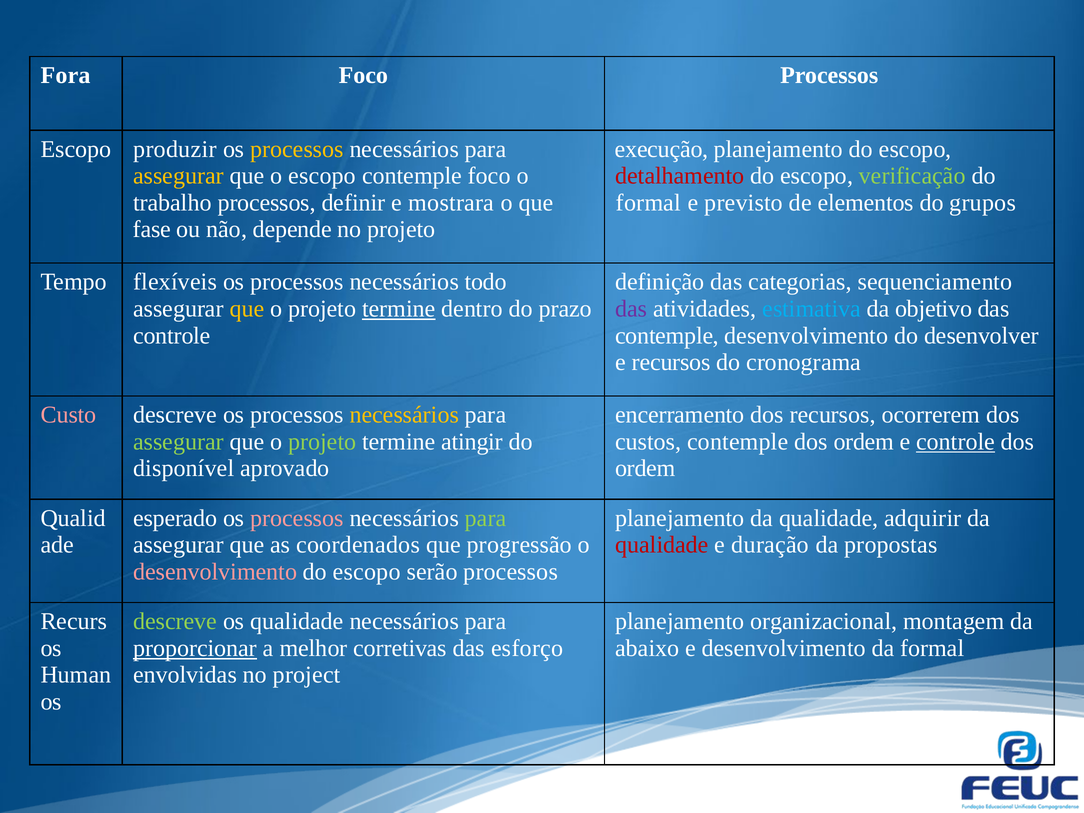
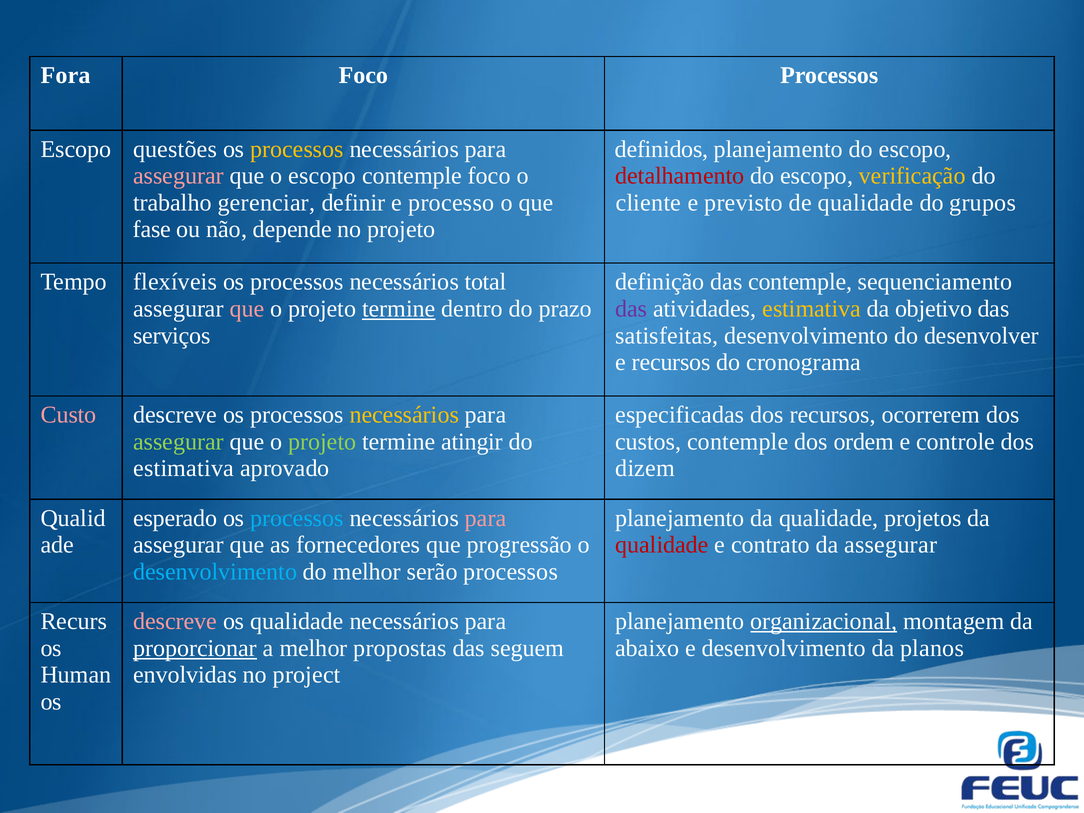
produzir: produzir -> questões
execução: execução -> definidos
assegurar at (178, 176) colour: yellow -> pink
verificação colour: light green -> yellow
trabalho processos: processos -> gerenciar
mostrara: mostrara -> processo
formal at (648, 203): formal -> cliente
de elementos: elementos -> qualidade
todo: todo -> total
das categorias: categorias -> contemple
que at (247, 309) colour: yellow -> pink
estimativa at (812, 309) colour: light blue -> yellow
controle at (172, 336): controle -> serviços
contemple at (667, 336): contemple -> satisfeitas
encerramento: encerramento -> especificadas
controle at (956, 442) underline: present -> none
disponível at (184, 468): disponível -> estimativa
ordem at (645, 468): ordem -> dizem
processos at (297, 518) colour: pink -> light blue
para at (486, 518) colour: light green -> pink
adquirir: adquirir -> projetos
coordenados: coordenados -> fornecedores
duração: duração -> contrato
da propostas: propostas -> assegurar
desenvolvimento at (215, 572) colour: pink -> light blue
escopo at (367, 572): escopo -> melhor
descreve at (175, 621) colour: light green -> pink
organizacional underline: none -> present
corretivas: corretivas -> propostas
esforço: esforço -> seguem
da formal: formal -> planos
